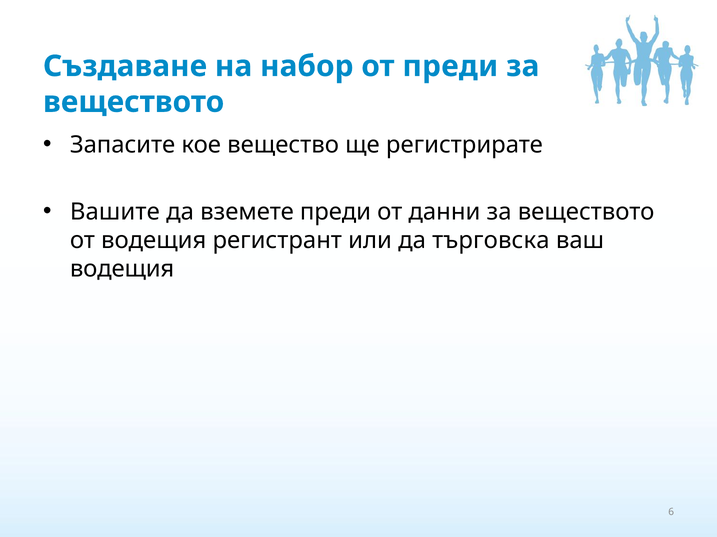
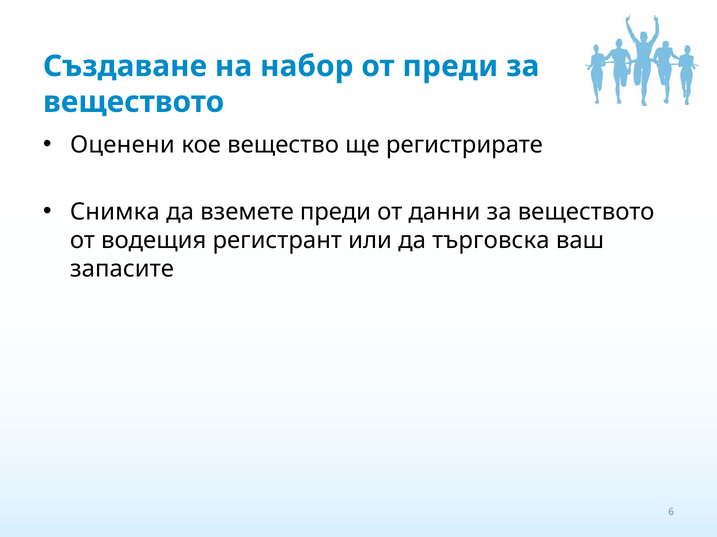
Запасите: Запасите -> Оценени
Вашите: Вашите -> Снимка
водещия at (122, 269): водещия -> запасите
